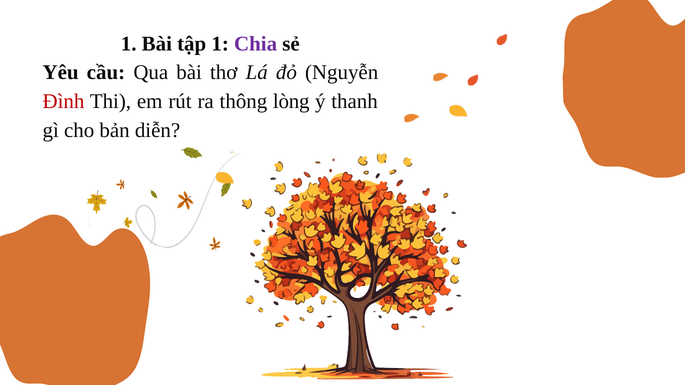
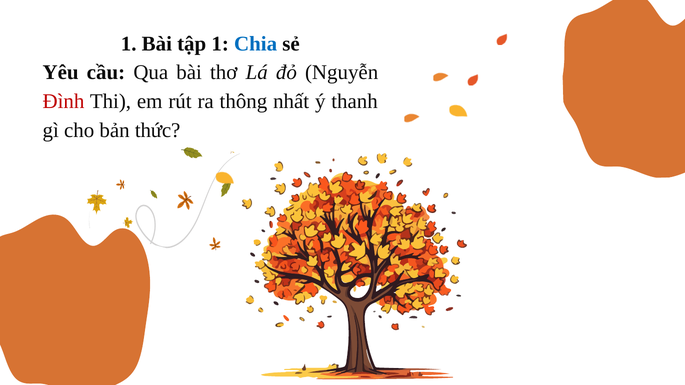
Chia colour: purple -> blue
lòng: lòng -> nhất
diễn: diễn -> thức
